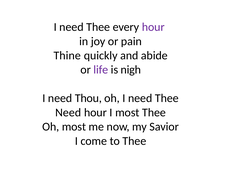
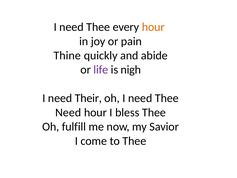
hour at (153, 27) colour: purple -> orange
Thou: Thou -> Their
I most: most -> bless
Oh most: most -> fulfill
